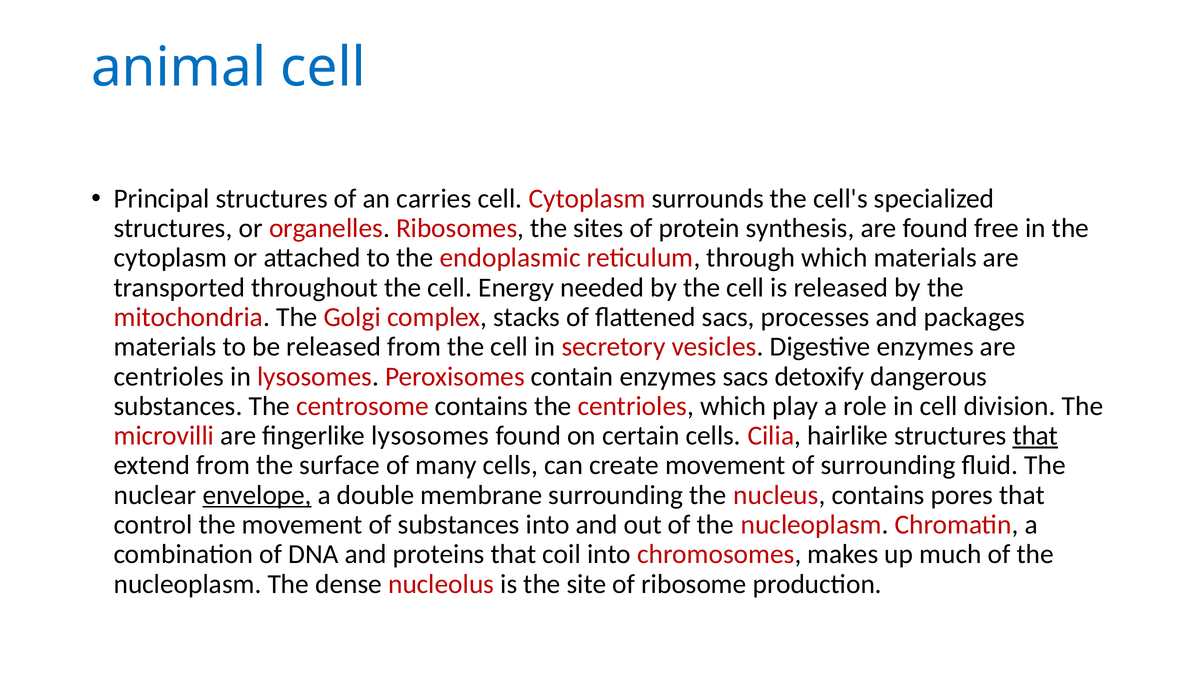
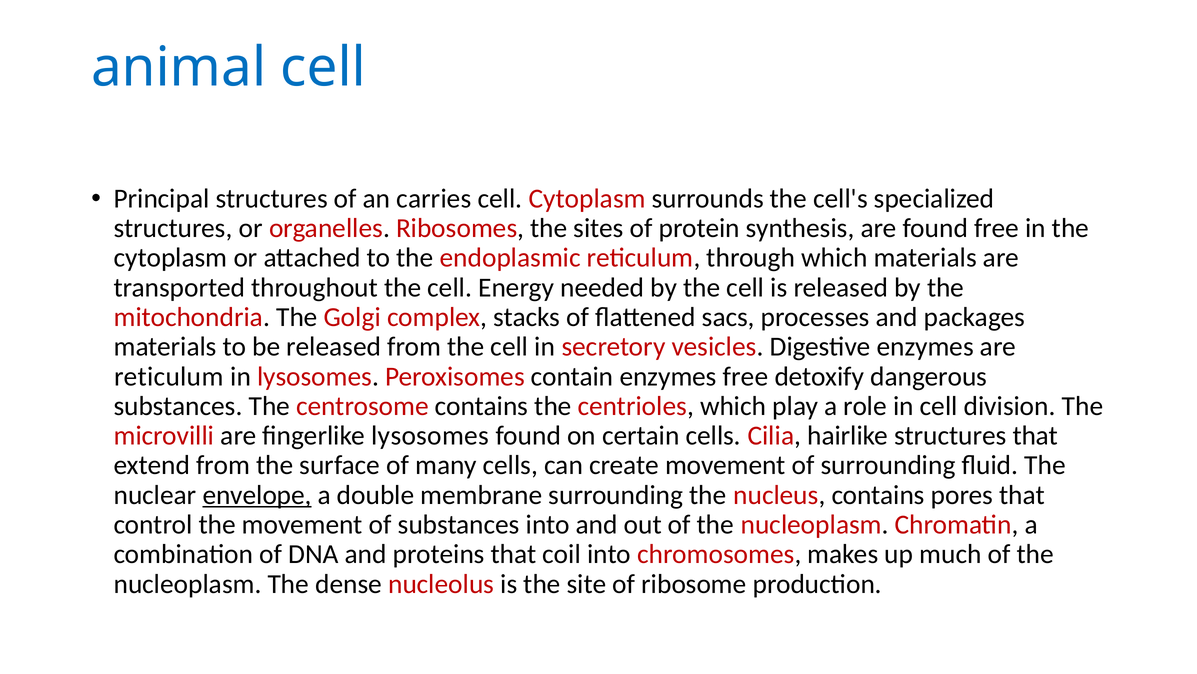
centrioles at (169, 376): centrioles -> reticulum
enzymes sacs: sacs -> free
that at (1035, 435) underline: present -> none
